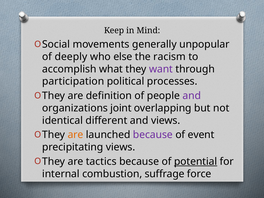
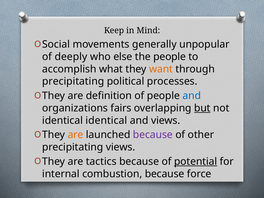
the racism: racism -> people
want colour: purple -> orange
participation at (73, 81): participation -> precipitating
and at (192, 96) colour: purple -> blue
joint: joint -> fairs
but underline: none -> present
identical different: different -> identical
event: event -> other
combustion suffrage: suffrage -> because
